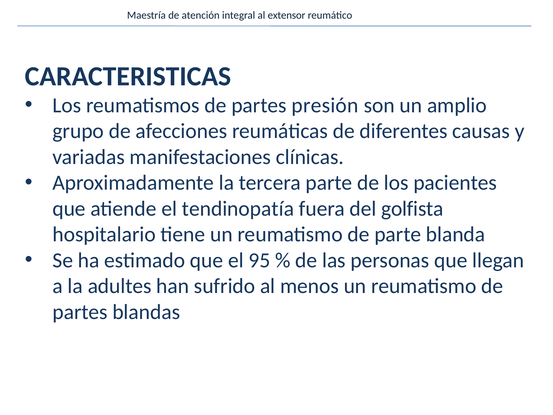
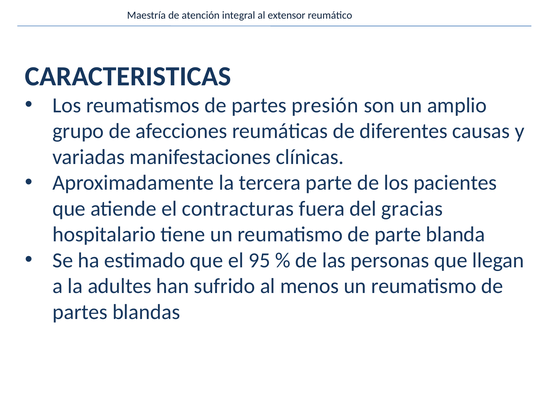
tendinopatía: tendinopatía -> contracturas
golfista: golfista -> gracias
